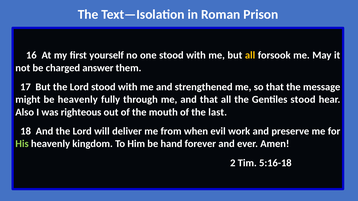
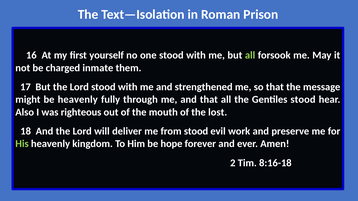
all at (250, 55) colour: yellow -> light green
answer: answer -> inmate
last: last -> lost
from when: when -> stood
hand: hand -> hope
5:16-18: 5:16-18 -> 8:16-18
